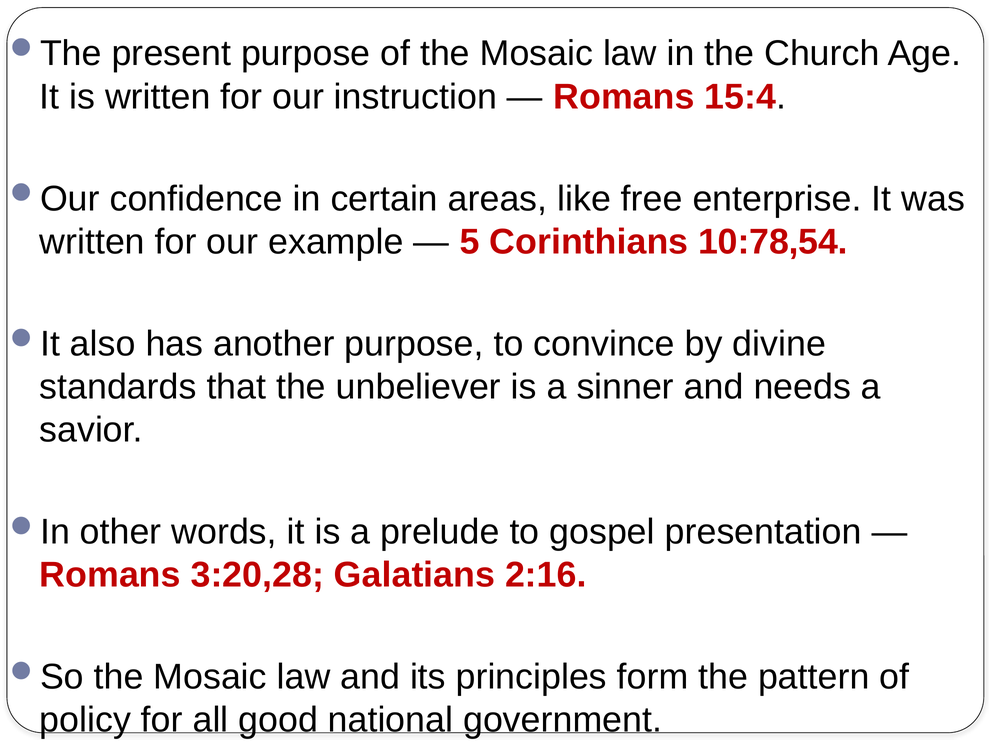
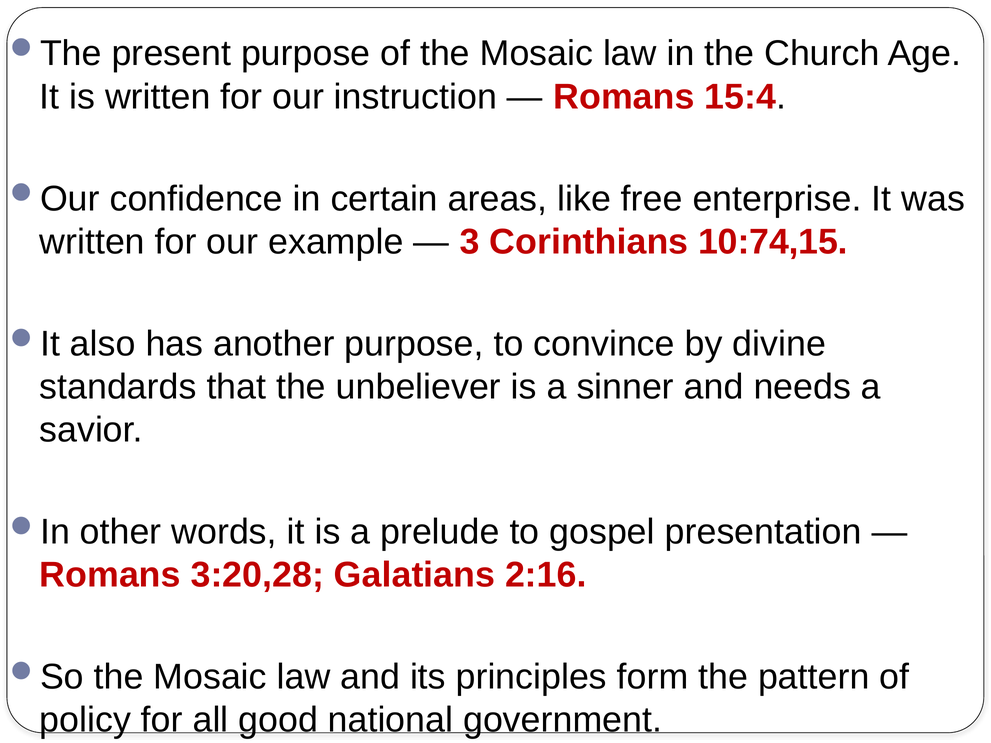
5: 5 -> 3
10:78,54: 10:78,54 -> 10:74,15
